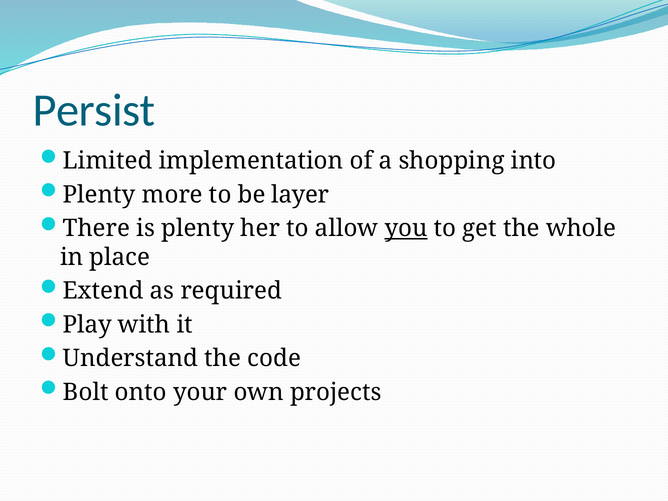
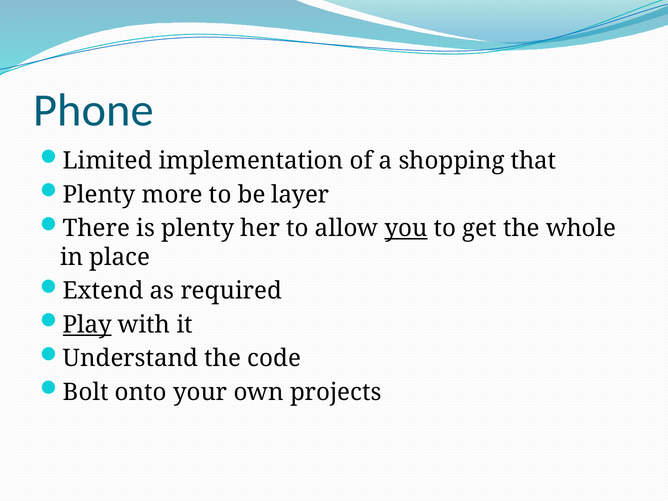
Persist: Persist -> Phone
into: into -> that
Play underline: none -> present
